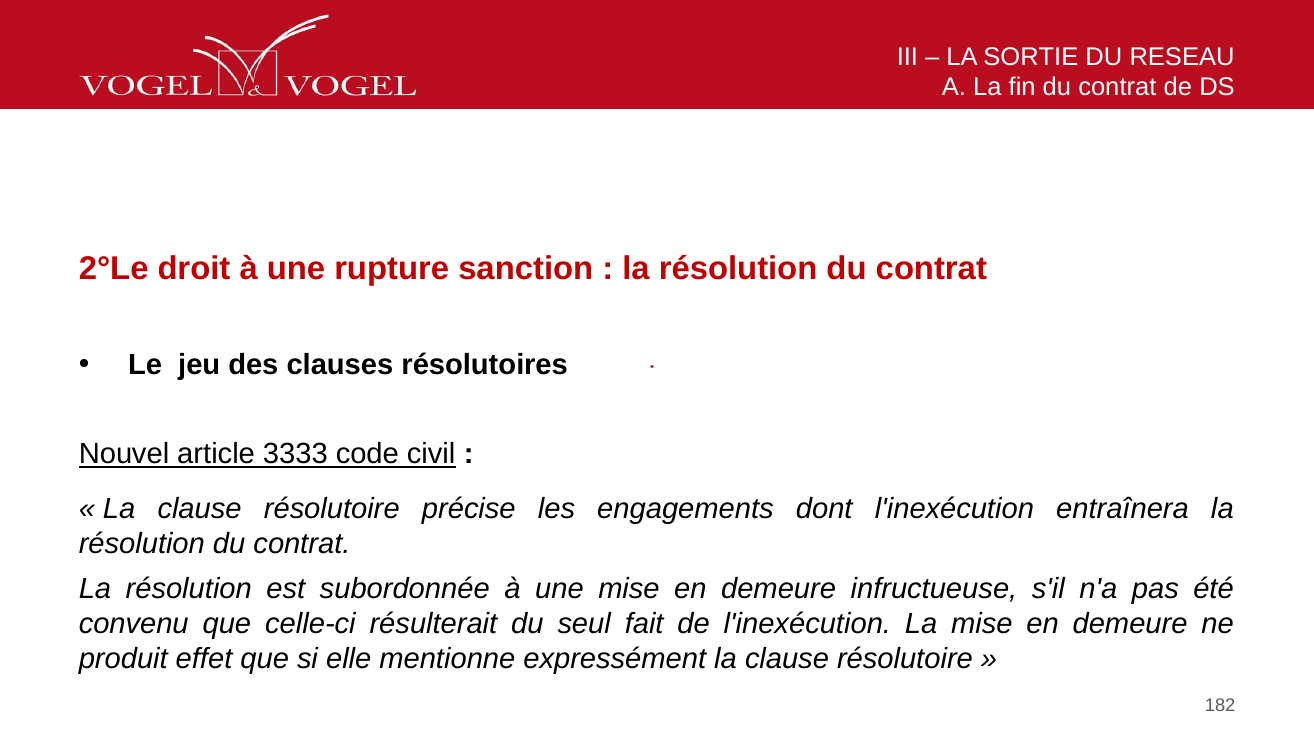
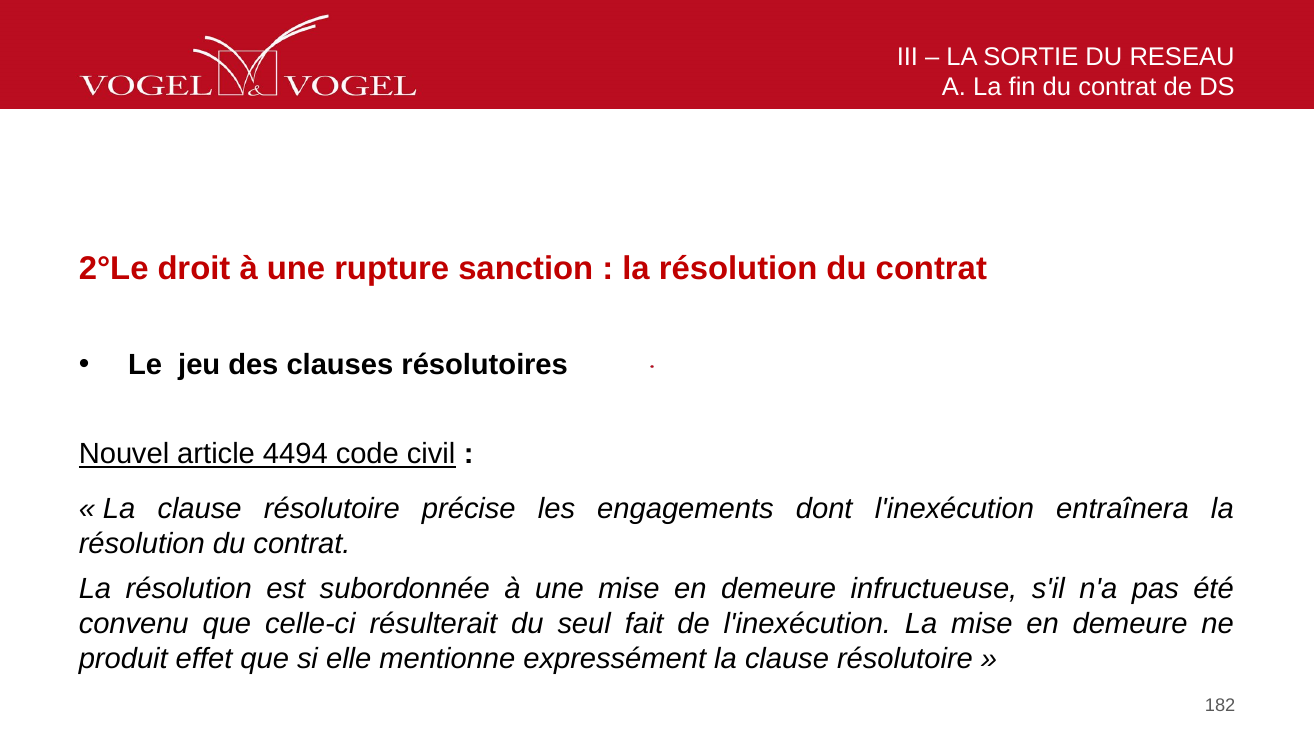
3333: 3333 -> 4494
